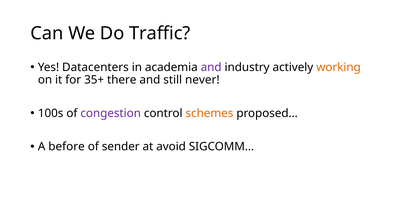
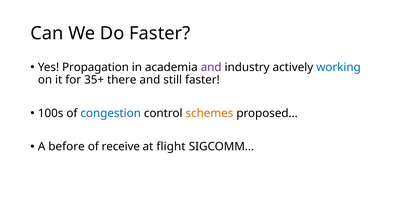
Do Traffic: Traffic -> Faster
Datacenters: Datacenters -> Propagation
working colour: orange -> blue
still never: never -> faster
congestion colour: purple -> blue
sender: sender -> receive
avoid: avoid -> flight
